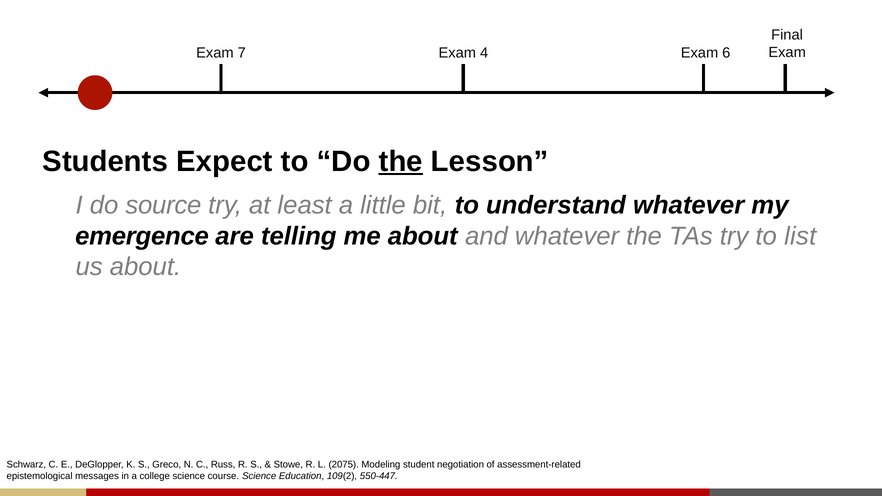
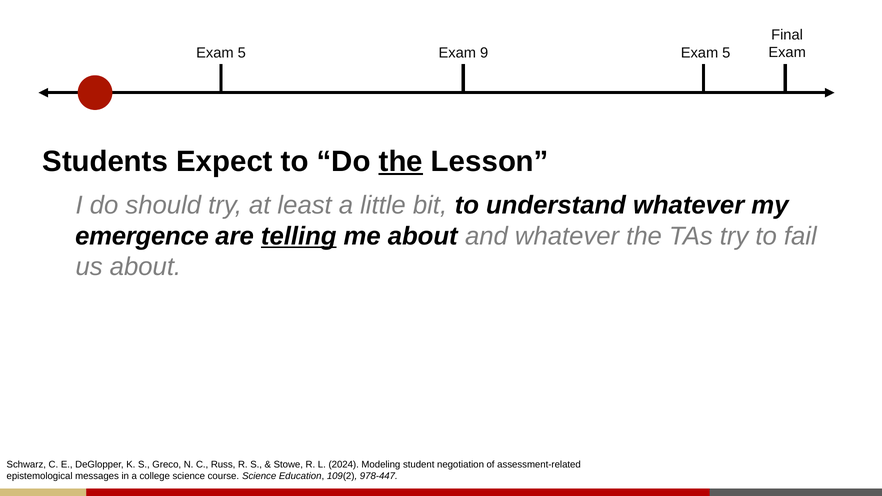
7 at (242, 53): 7 -> 5
4: 4 -> 9
6 at (726, 53): 6 -> 5
source: source -> should
telling underline: none -> present
list: list -> fail
2075: 2075 -> 2024
550-447: 550-447 -> 978-447
